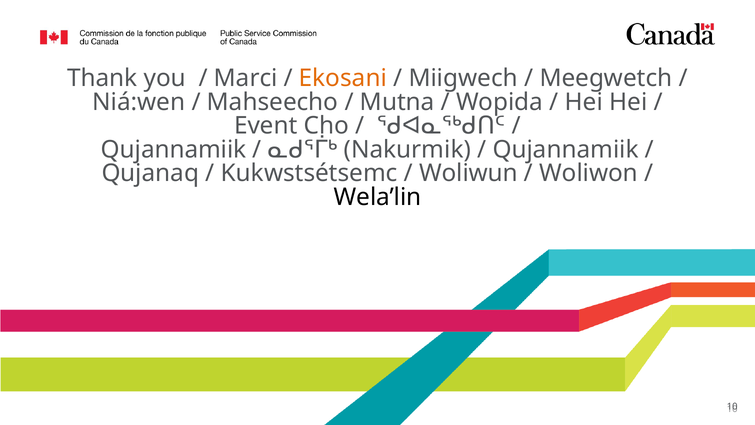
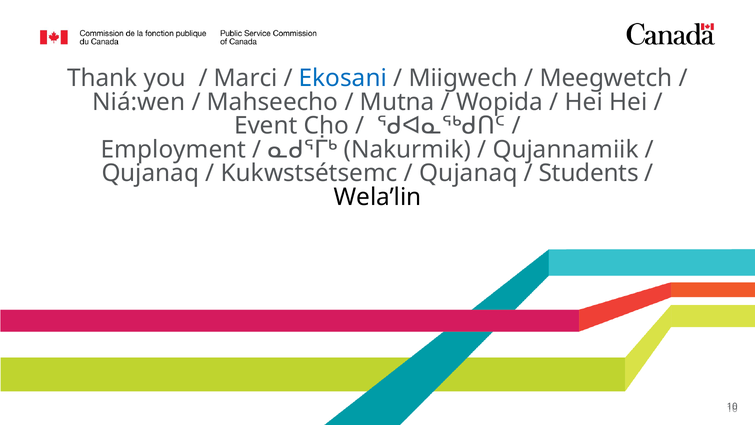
Ekosani colour: orange -> blue
Qujannamiik at (174, 149): Qujannamiik -> Employment
Woliwun at (469, 173): Woliwun -> Qujanaq
Woliwon: Woliwon -> Students
